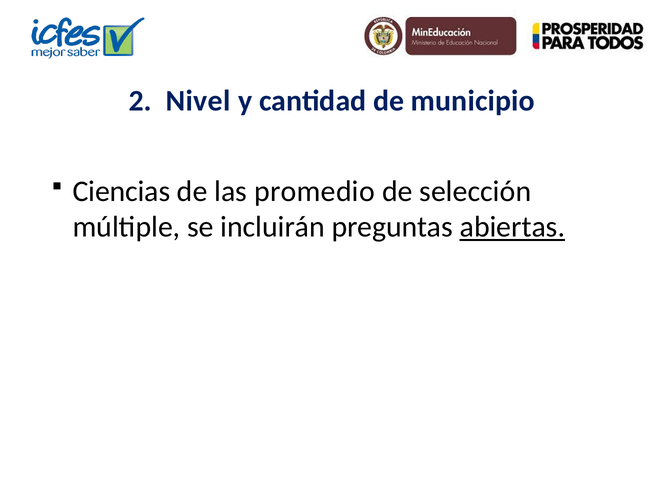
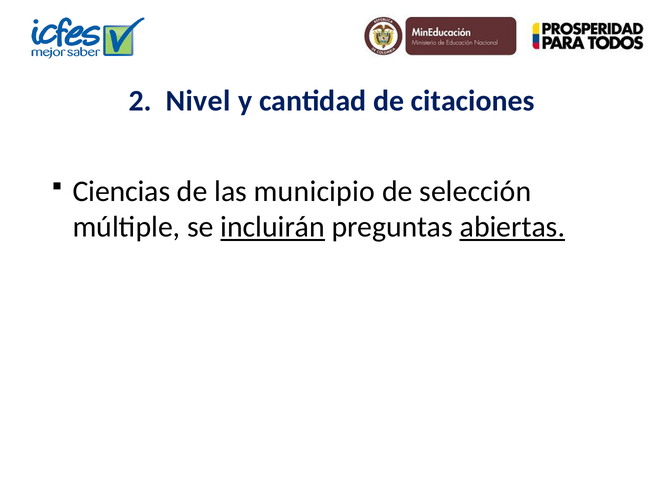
municipio: municipio -> citaciones
promedio: promedio -> municipio
incluirán underline: none -> present
